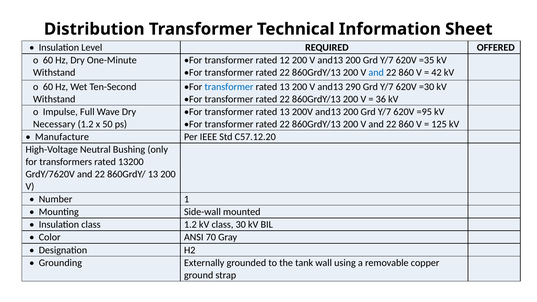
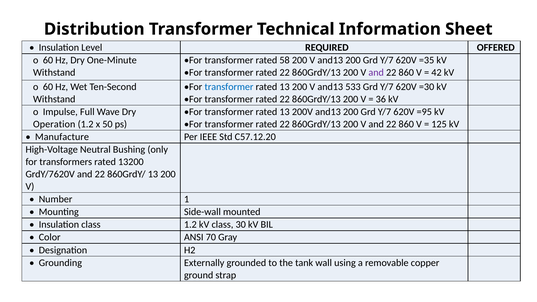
12: 12 -> 58
and at (376, 73) colour: blue -> purple
290: 290 -> 533
Necessary: Necessary -> Operation
